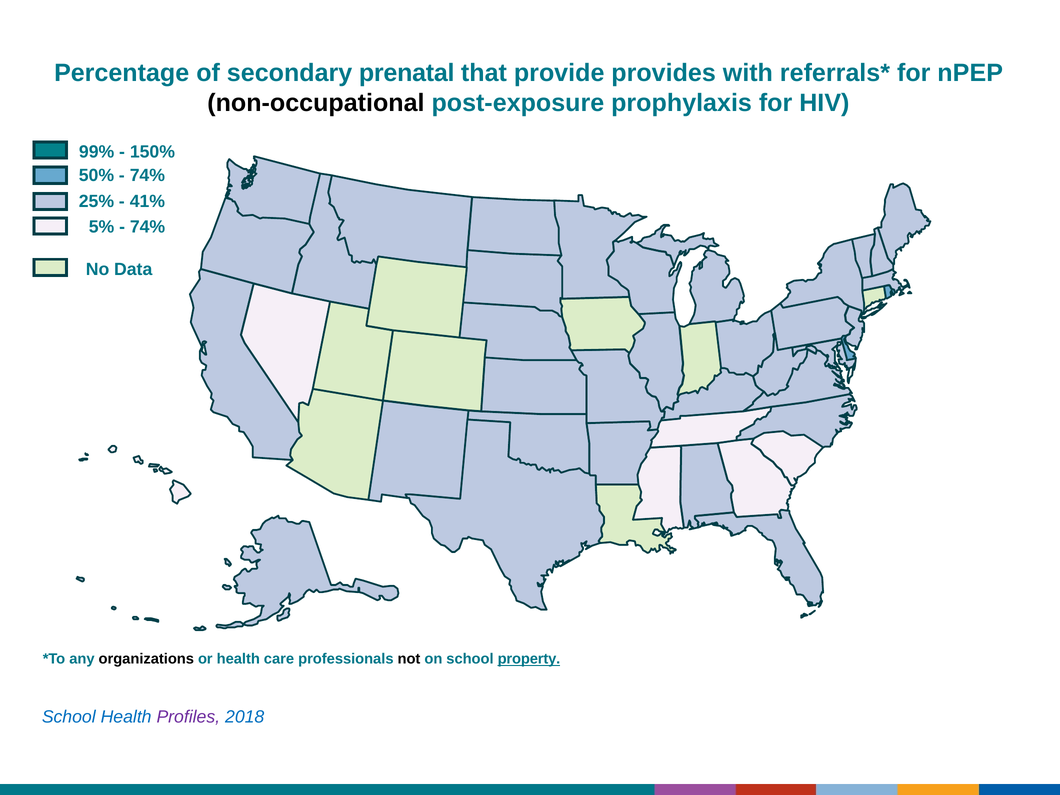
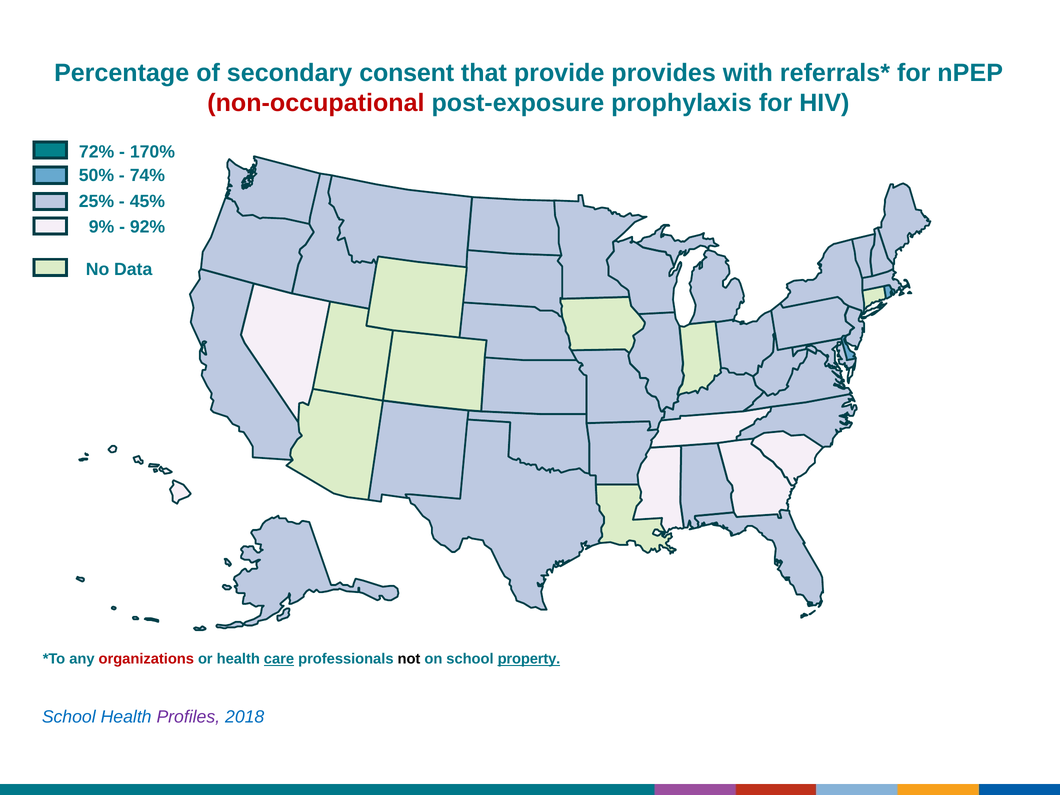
prenatal: prenatal -> consent
non-occupational colour: black -> red
99%: 99% -> 72%
150%: 150% -> 170%
41%: 41% -> 45%
5%: 5% -> 9%
74% at (148, 227): 74% -> 92%
organizations colour: black -> red
care underline: none -> present
